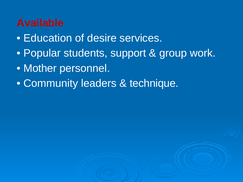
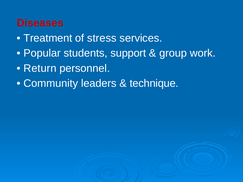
Available: Available -> Diseases
Education: Education -> Treatment
desire: desire -> stress
Mother: Mother -> Return
